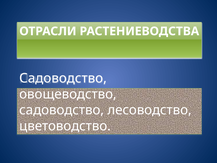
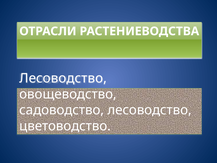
Садоводство at (63, 78): Садоводство -> Лесоводство
